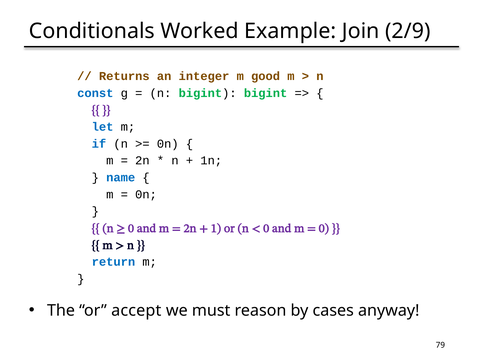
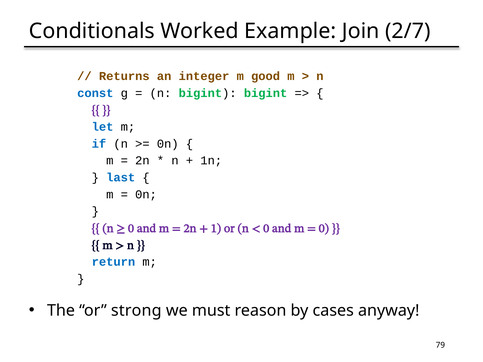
2/9: 2/9 -> 2/7
name: name -> last
accept: accept -> strong
